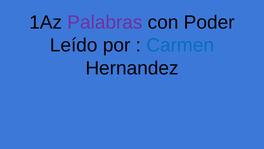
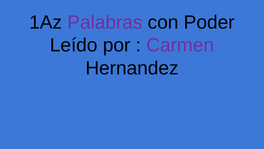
Carmen colour: blue -> purple
